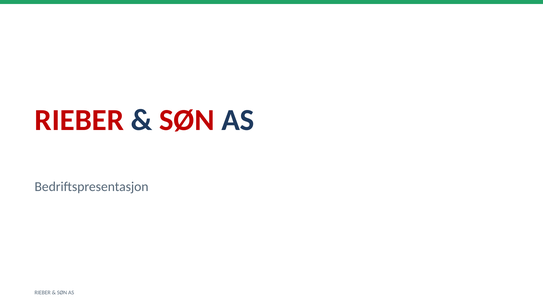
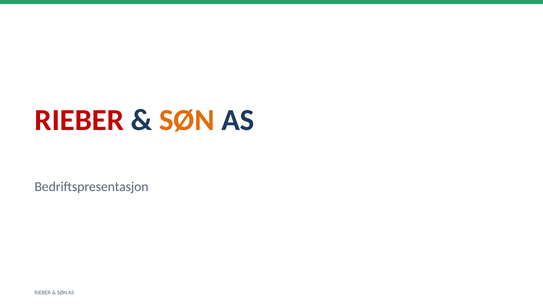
SØN at (187, 120) colour: red -> orange
